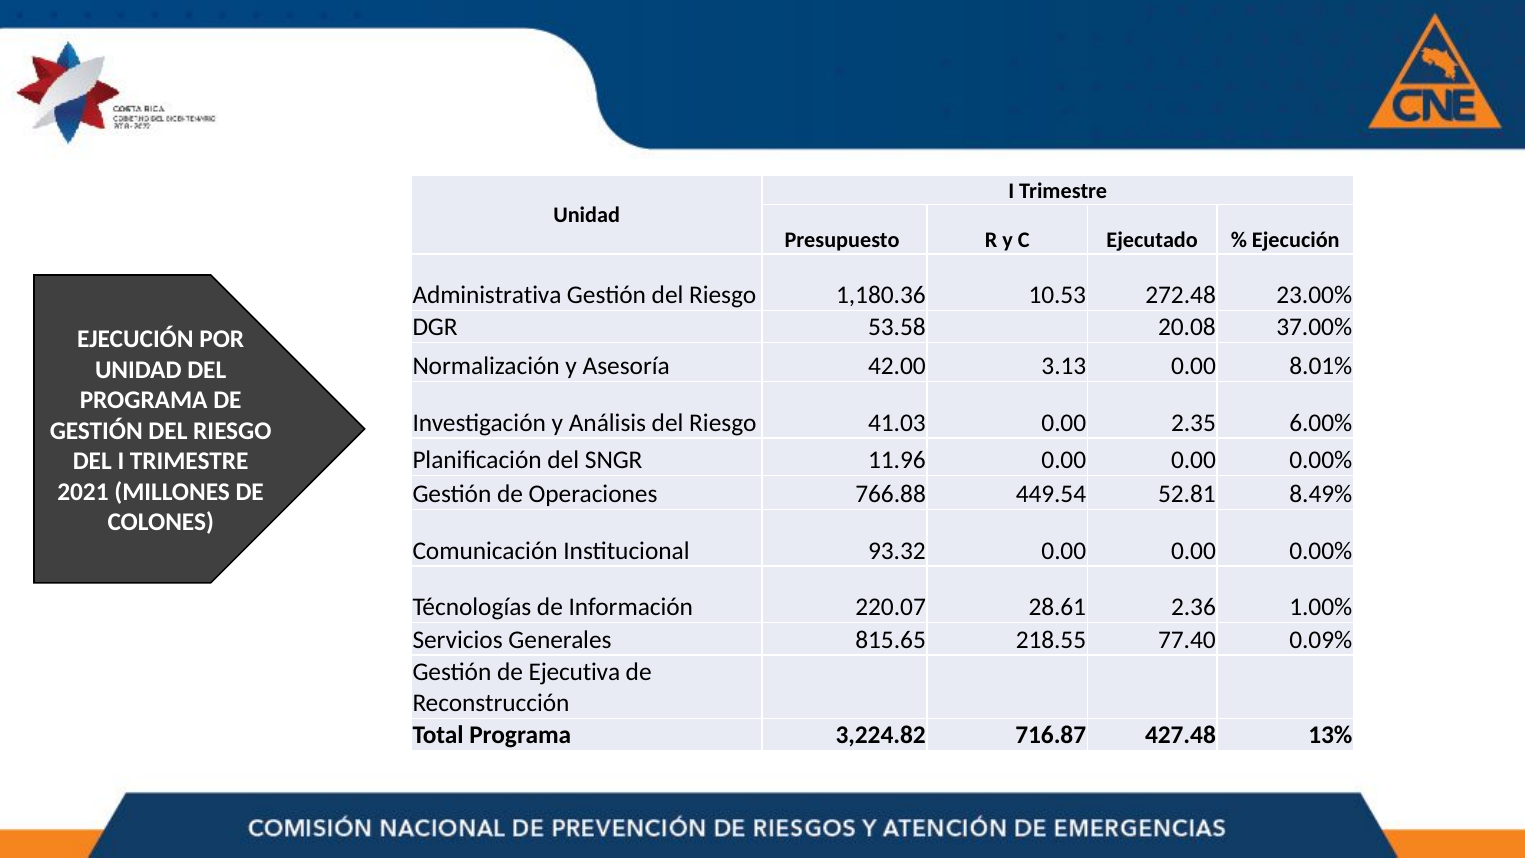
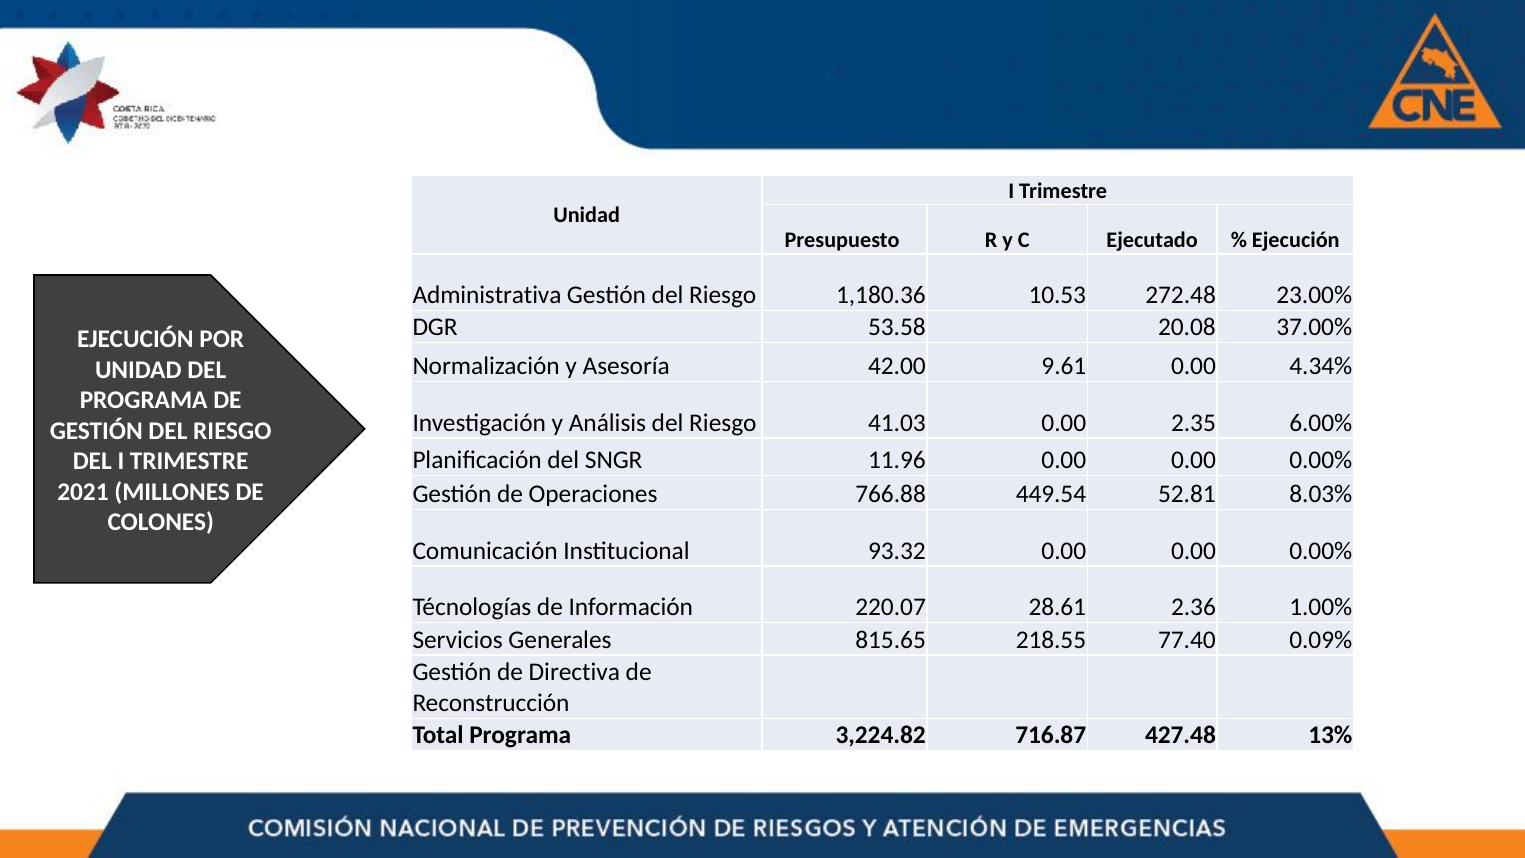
3.13: 3.13 -> 9.61
8.01%: 8.01% -> 4.34%
8.49%: 8.49% -> 8.03%
Ejecutiva: Ejecutiva -> Directiva
